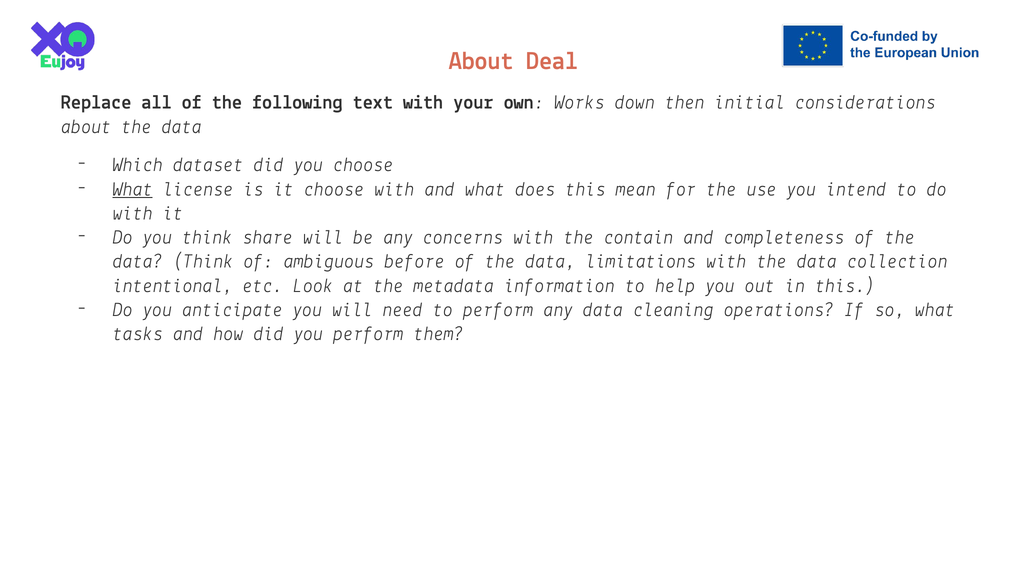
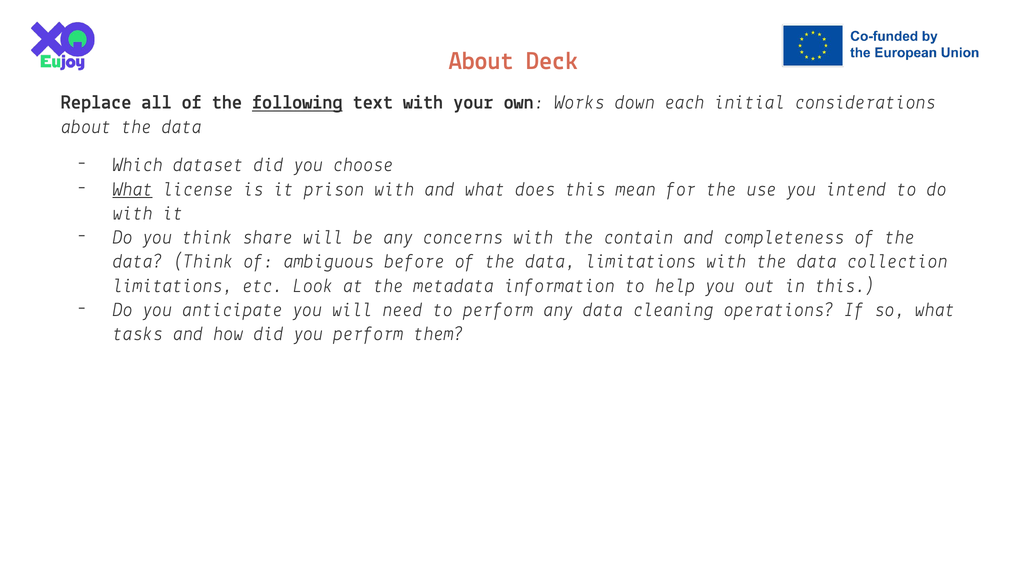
Deal: Deal -> Deck
following underline: none -> present
then: then -> each
it choose: choose -> prison
intentional at (173, 285): intentional -> limitations
